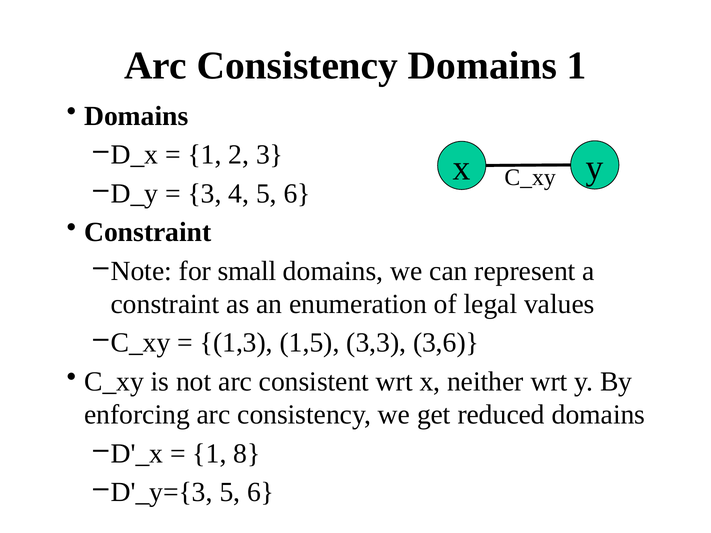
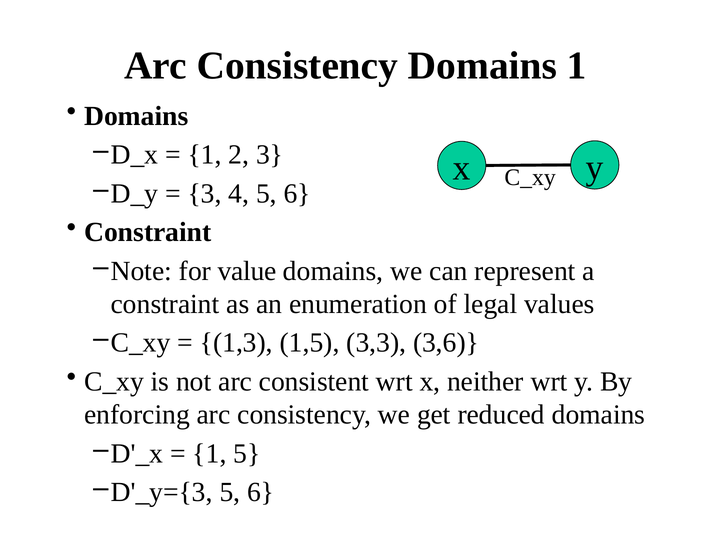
small: small -> value
1 8: 8 -> 5
